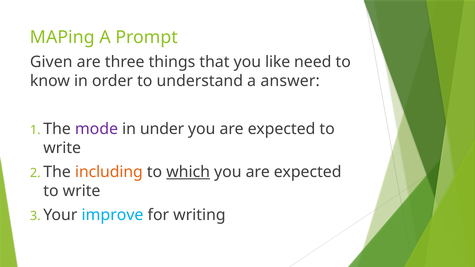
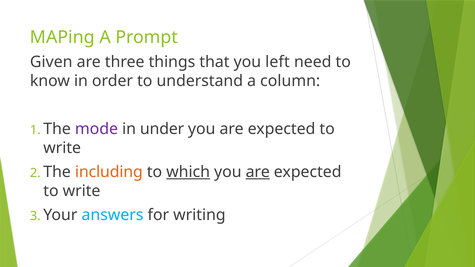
like: like -> left
answer: answer -> column
are at (258, 172) underline: none -> present
improve: improve -> answers
